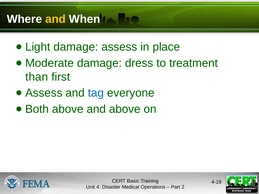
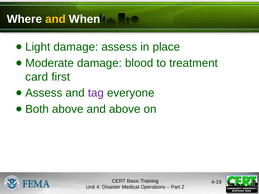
dress: dress -> blood
than: than -> card
tag colour: blue -> purple
